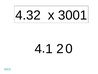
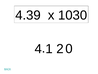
4.32: 4.32 -> 4.39
3001: 3001 -> 1030
